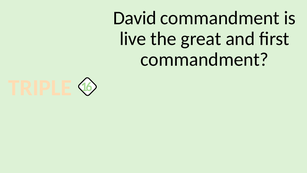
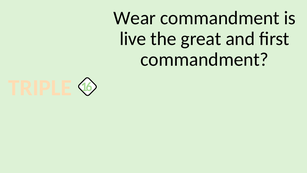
David: David -> Wear
